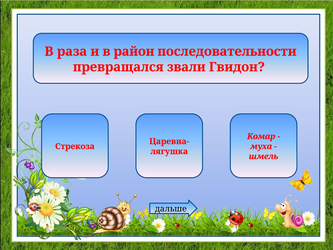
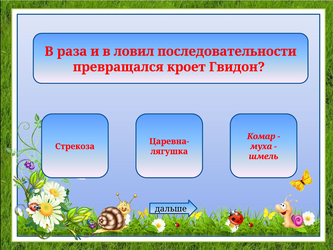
район: район -> ловил
звали: звали -> кроет
